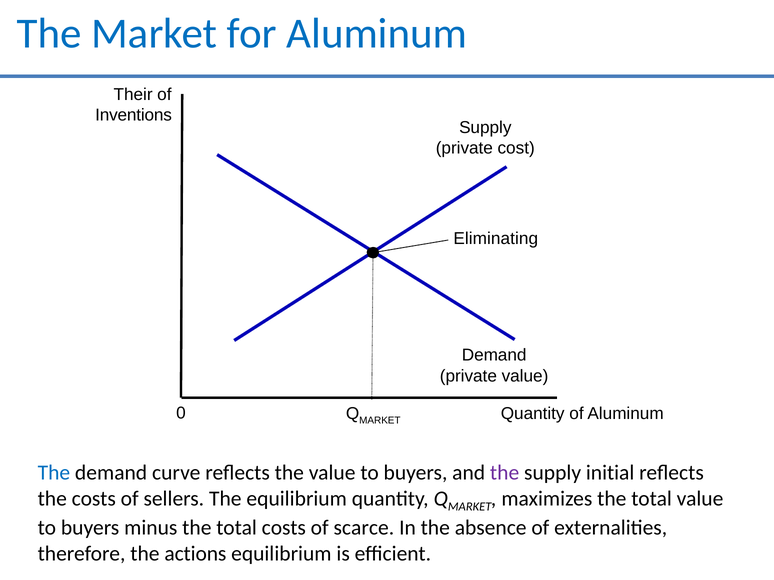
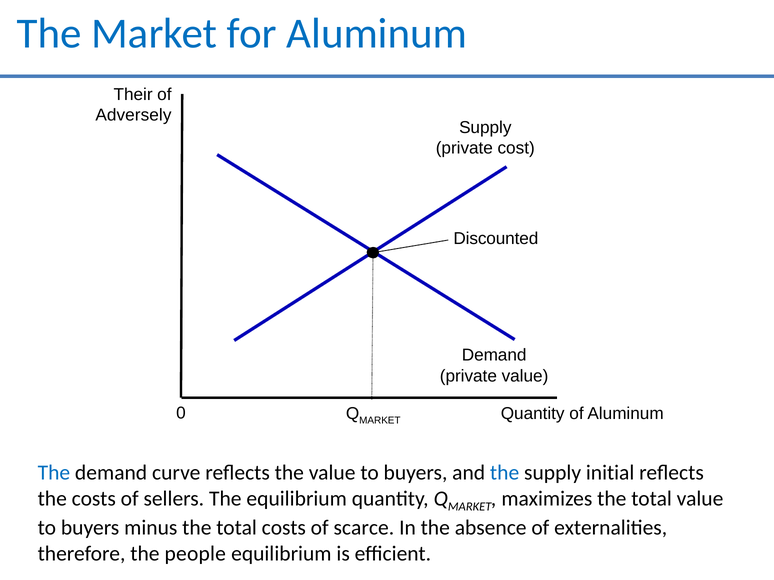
Inventions: Inventions -> Adversely
Eliminating: Eliminating -> Discounted
the at (505, 473) colour: purple -> blue
actions: actions -> people
